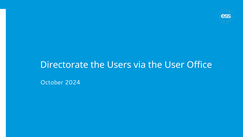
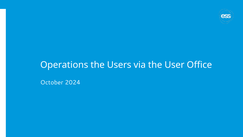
Directorate: Directorate -> Operations
